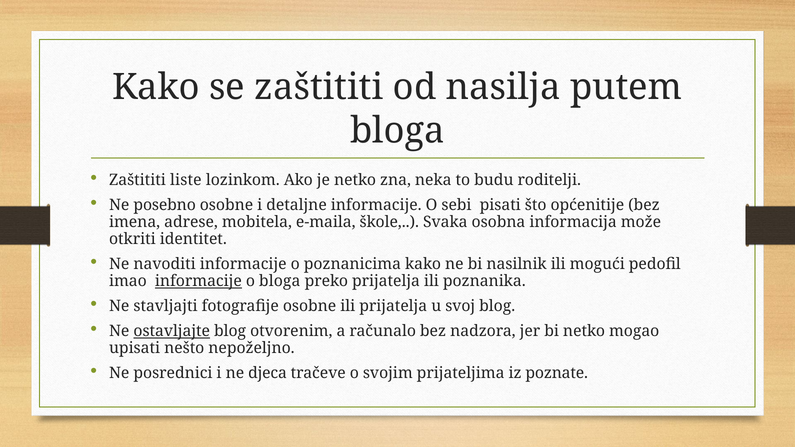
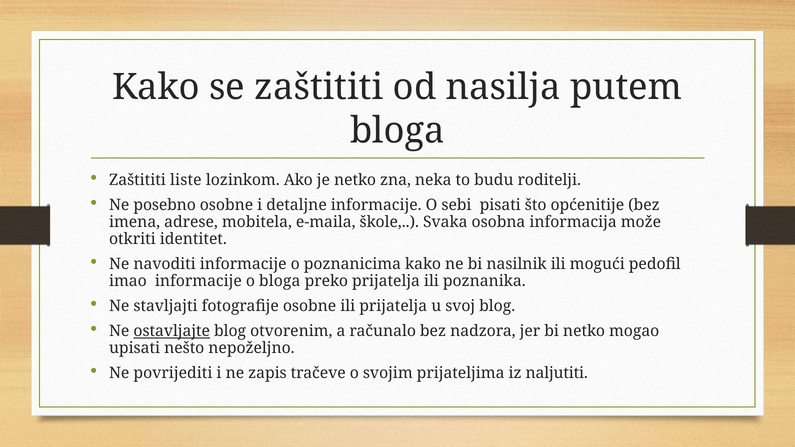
informacije at (198, 281) underline: present -> none
posrednici: posrednici -> povrijediti
djeca: djeca -> zapis
poznate: poznate -> naljutiti
